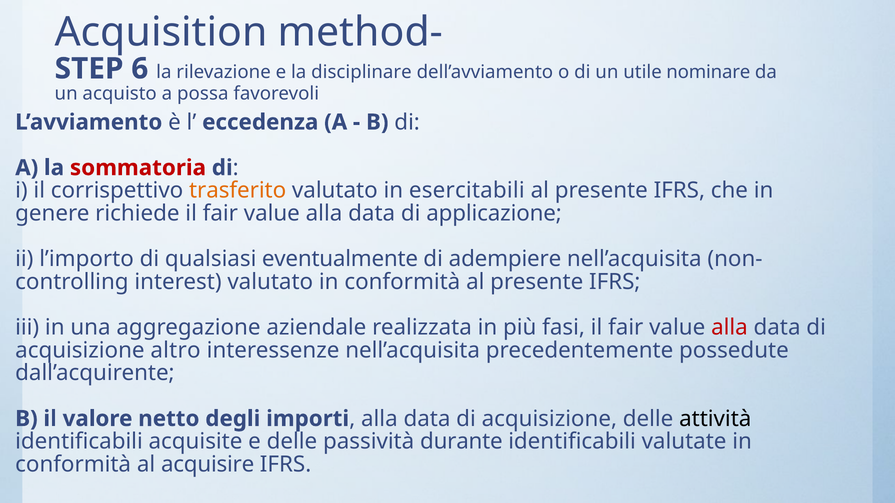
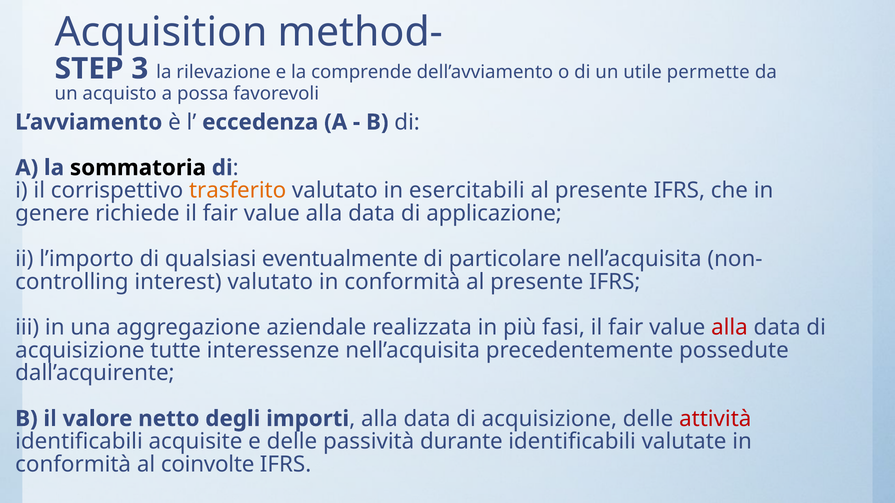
6: 6 -> 3
disciplinare: disciplinare -> comprende
nominare: nominare -> permette
sommatoria colour: red -> black
adempiere: adempiere -> particolare
altro: altro -> tutte
attività colour: black -> red
acquisire: acquisire -> coinvolte
